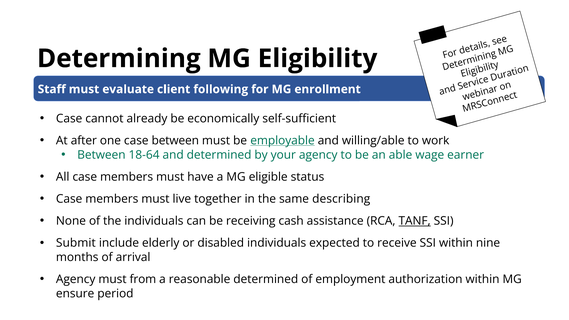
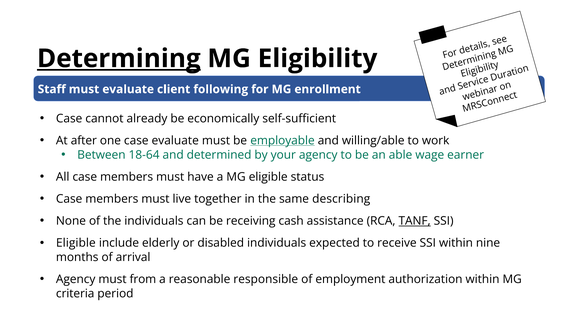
Determining underline: none -> present
case between: between -> evaluate
Submit at (76, 243): Submit -> Eligible
reasonable determined: determined -> responsible
ensure: ensure -> criteria
